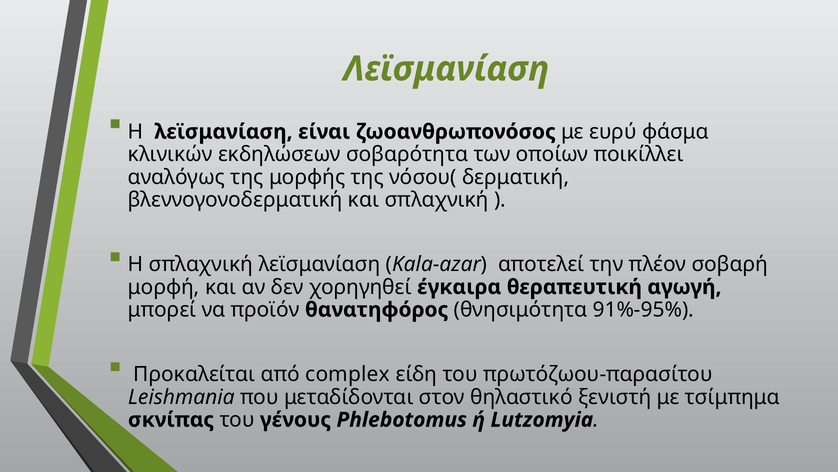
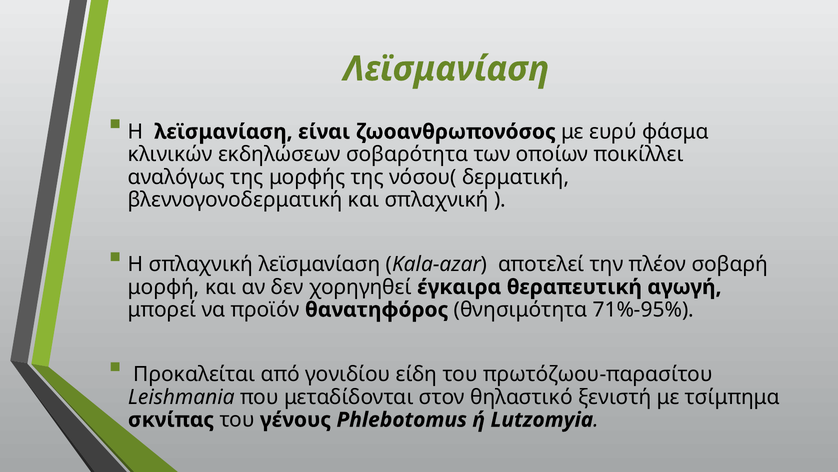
91%-95%: 91%-95% -> 71%-95%
complex: complex -> γονιδίου
